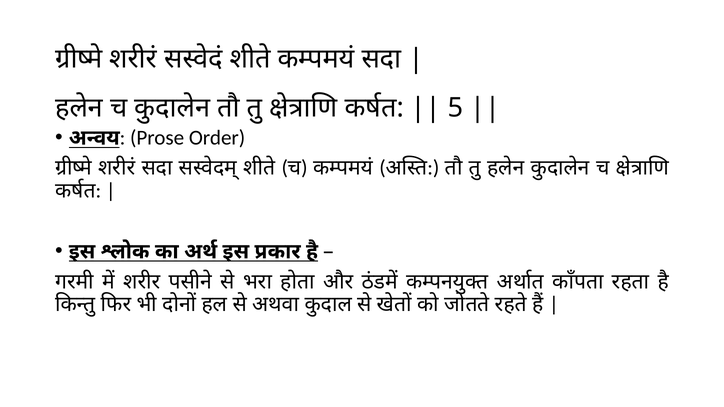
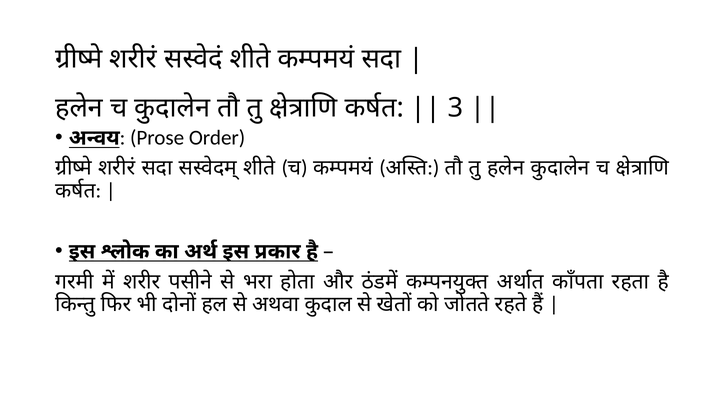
5: 5 -> 3
